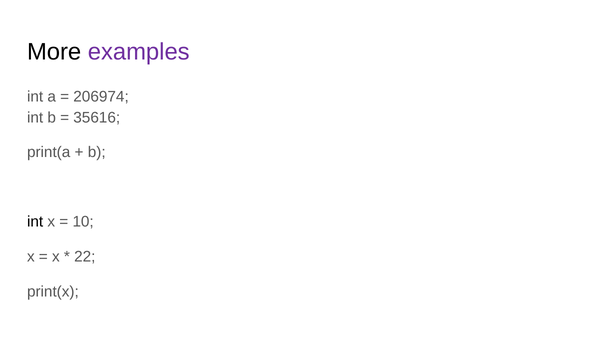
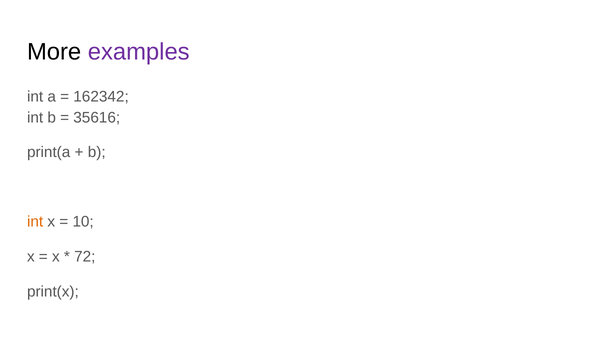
206974: 206974 -> 162342
int at (35, 222) colour: black -> orange
22: 22 -> 72
